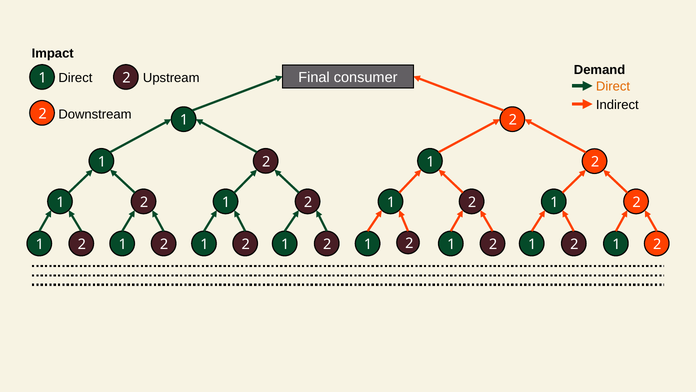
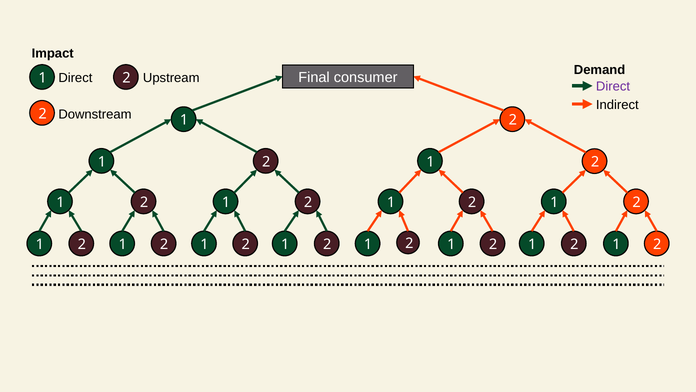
Direct at (613, 87) colour: orange -> purple
